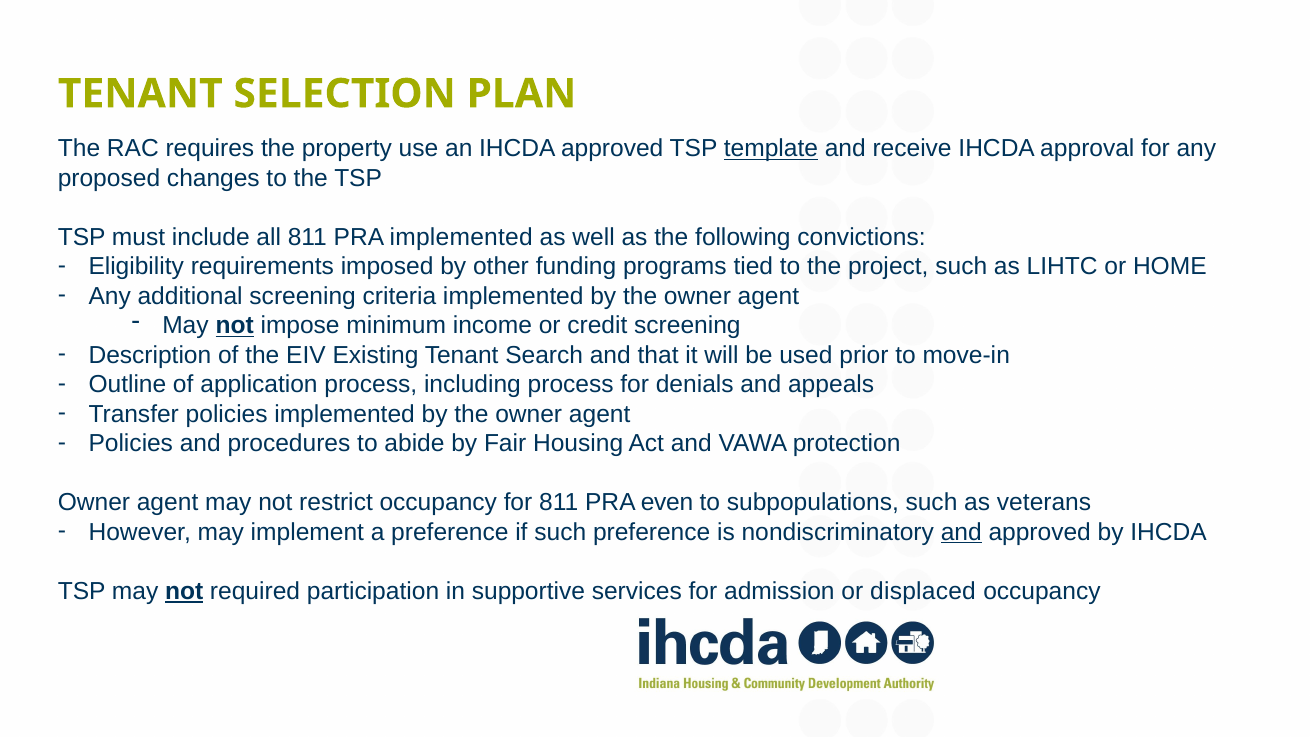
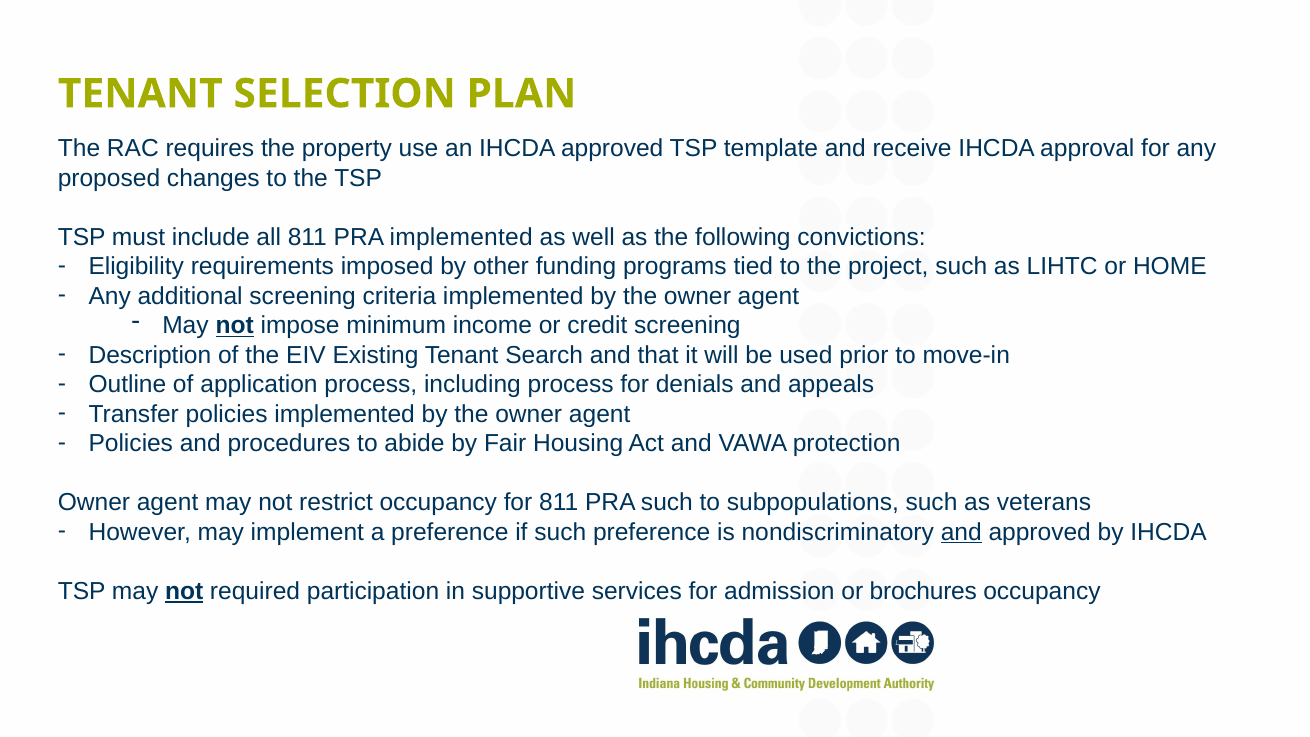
template underline: present -> none
PRA even: even -> such
displaced: displaced -> brochures
